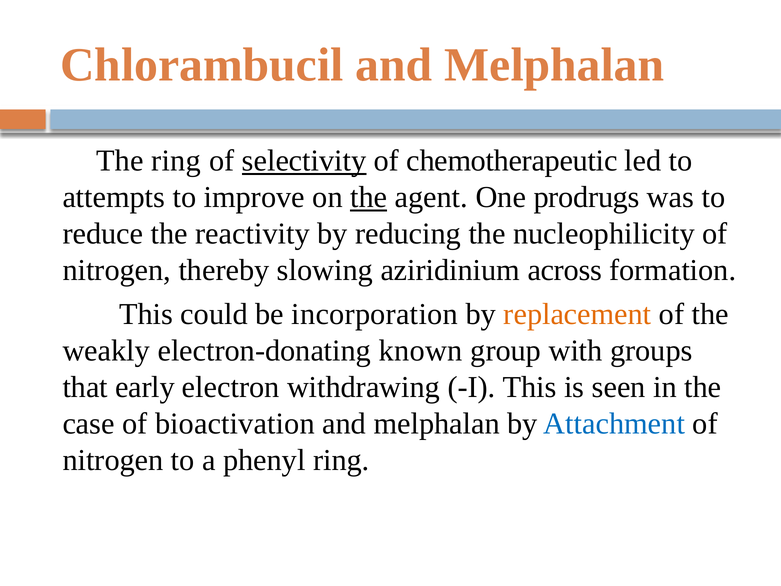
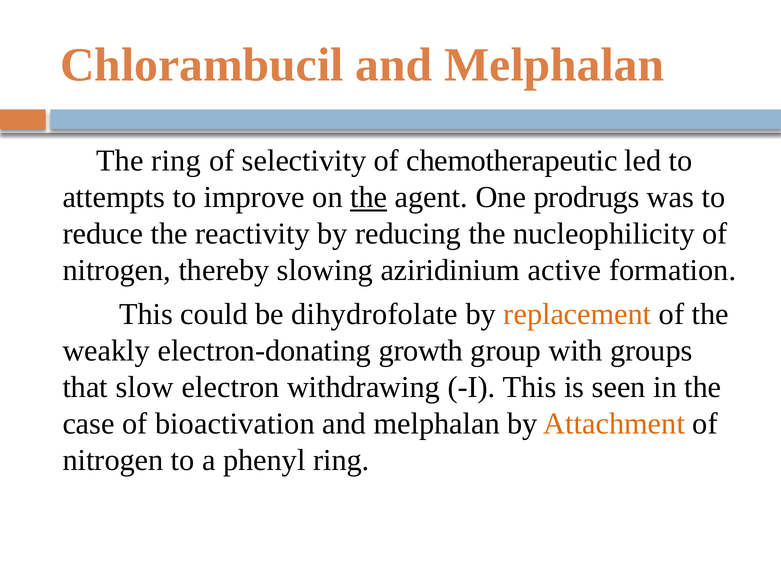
selectivity underline: present -> none
across: across -> active
incorporation: incorporation -> dihydrofolate
known: known -> growth
early: early -> slow
Attachment colour: blue -> orange
